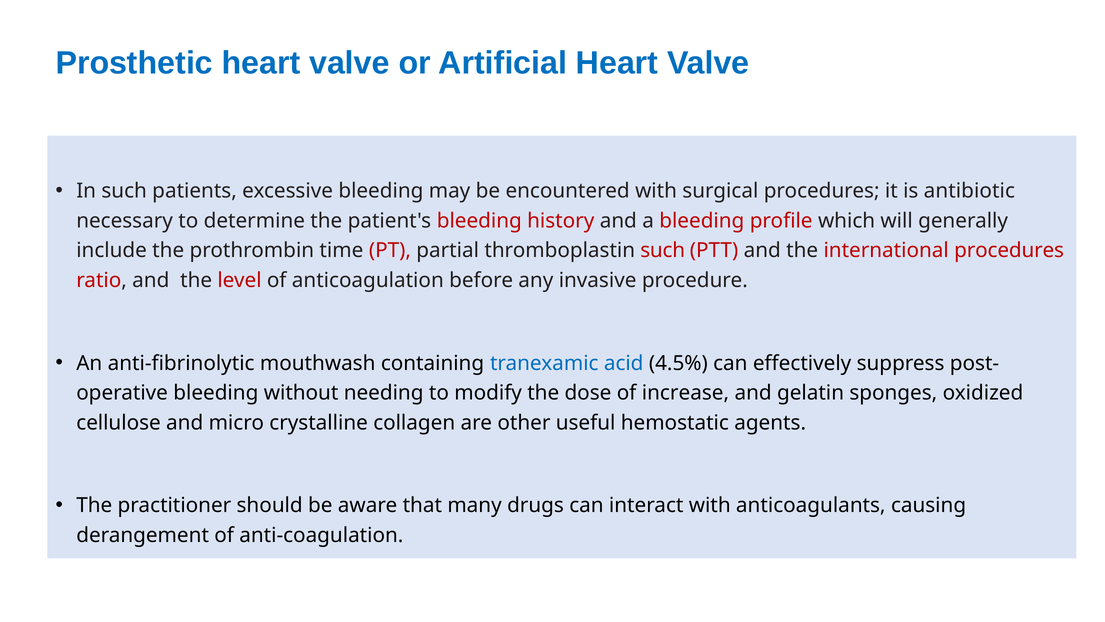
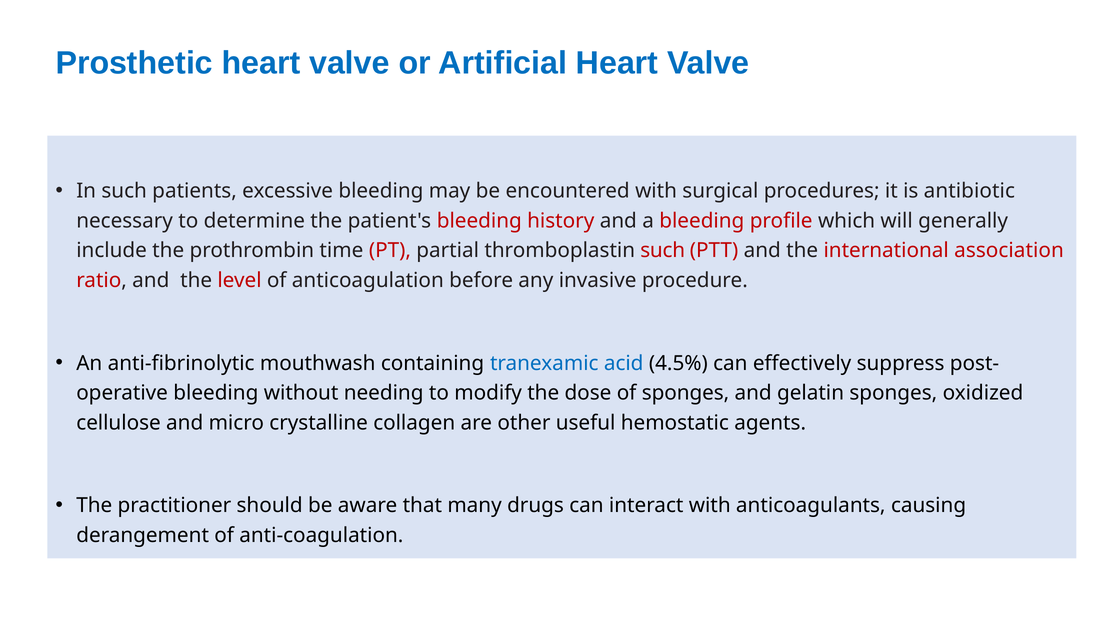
international procedures: procedures -> association
of increase: increase -> sponges
